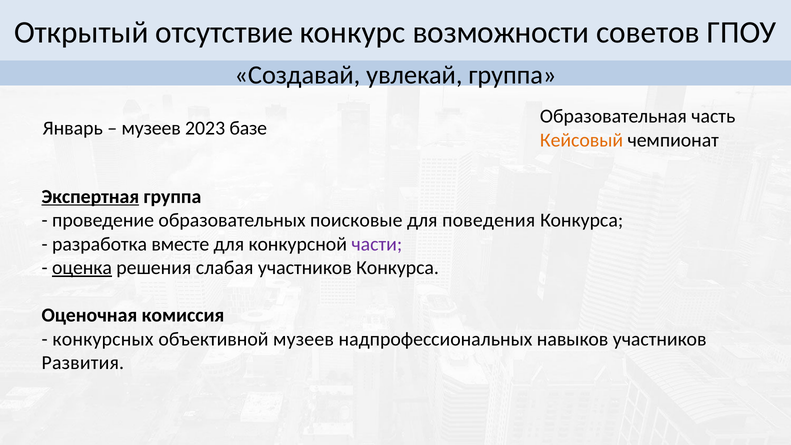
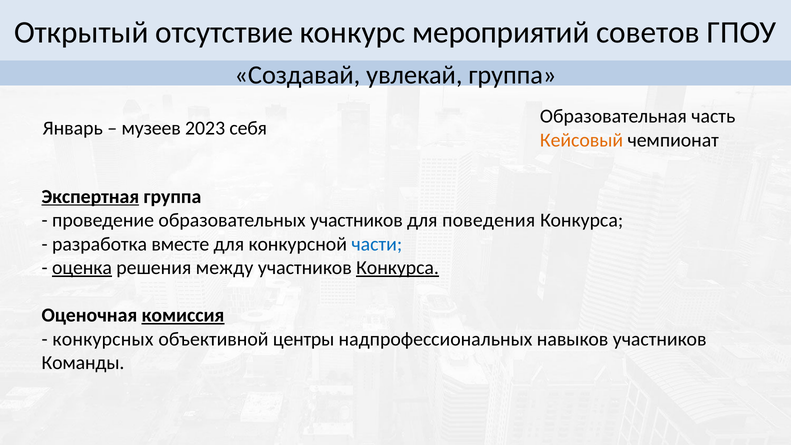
возможности: возможности -> мероприятий
базе: базе -> себя
образовательных поисковые: поисковые -> участников
части colour: purple -> blue
слабая: слабая -> между
Конкурса at (398, 268) underline: none -> present
комиссия underline: none -> present
объективной музеев: музеев -> центры
Развития: Развития -> Команды
